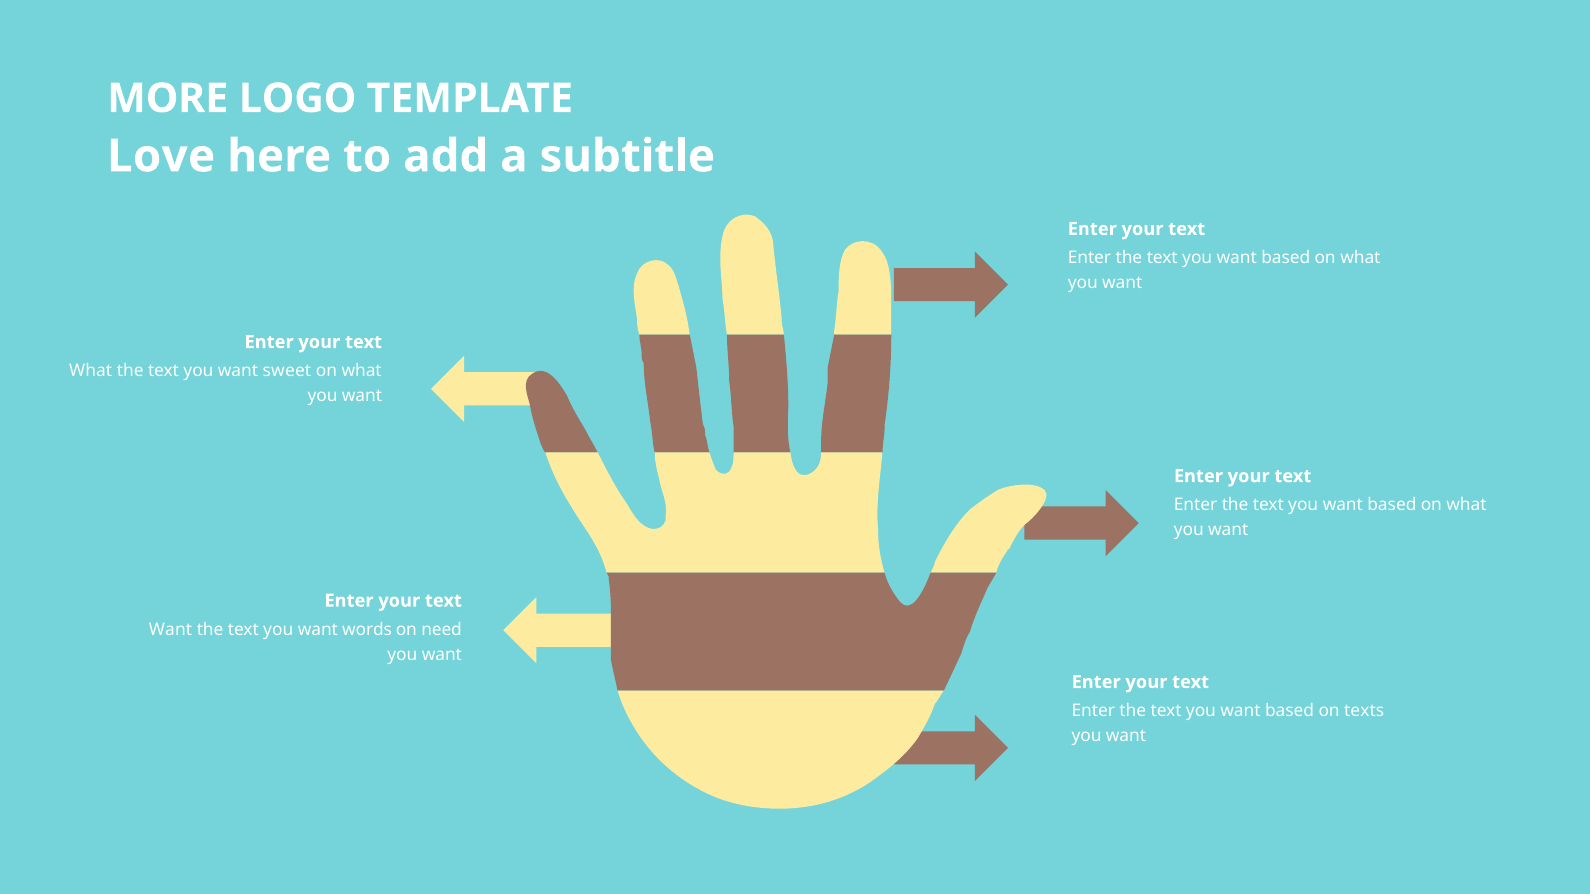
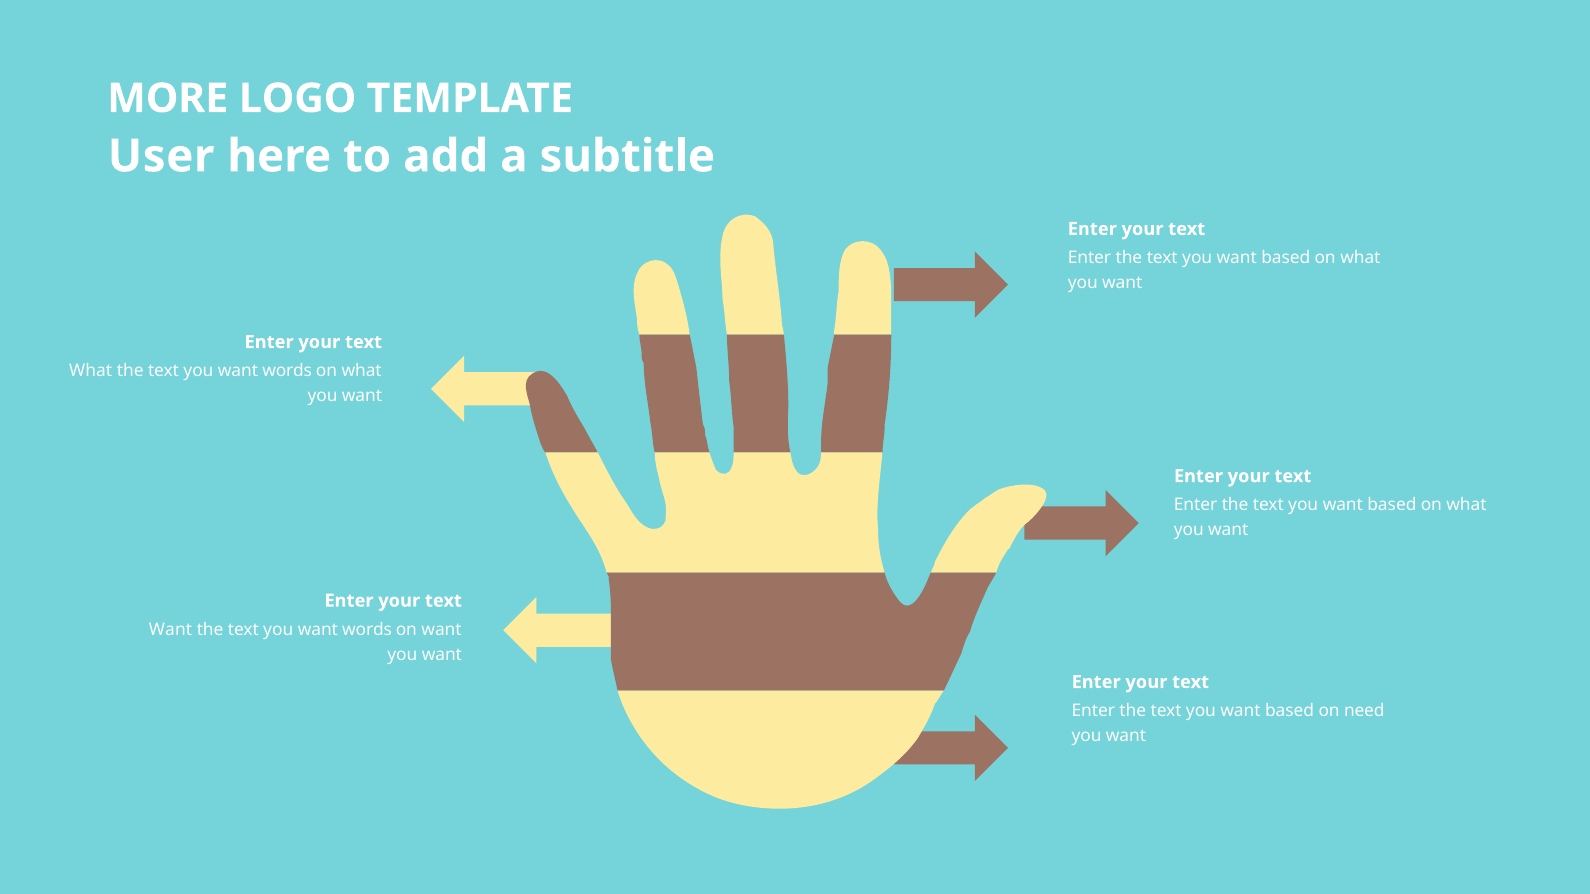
Love: Love -> User
sweet at (287, 371): sweet -> words
on need: need -> want
texts: texts -> need
